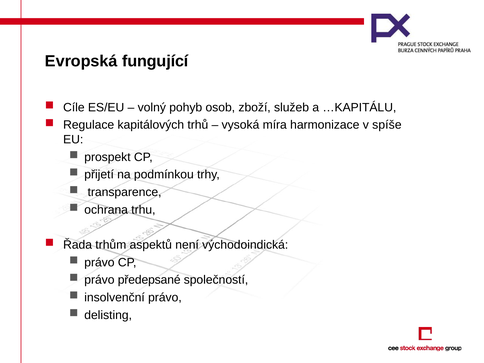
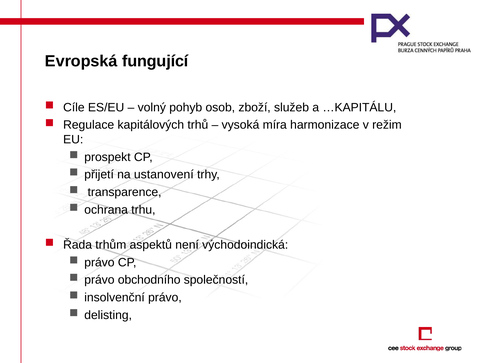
spíše: spíše -> režim
podmínkou: podmínkou -> ustanovení
předepsané: předepsané -> obchodního
